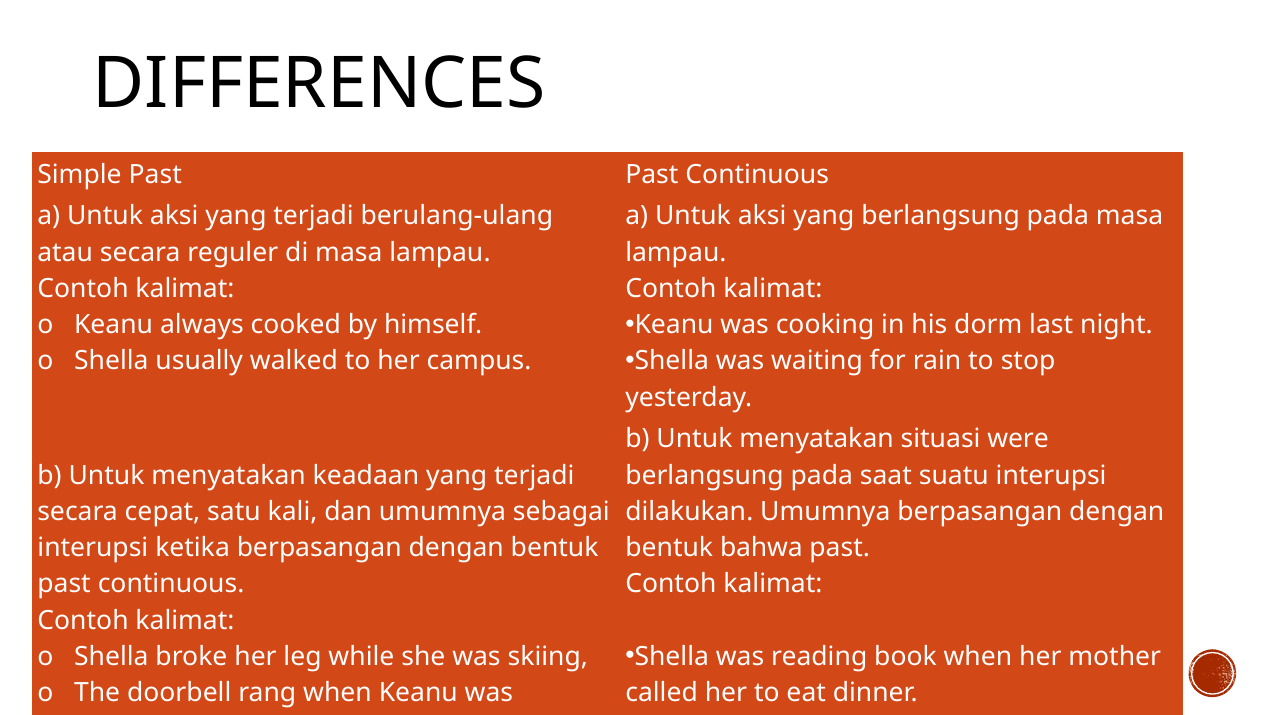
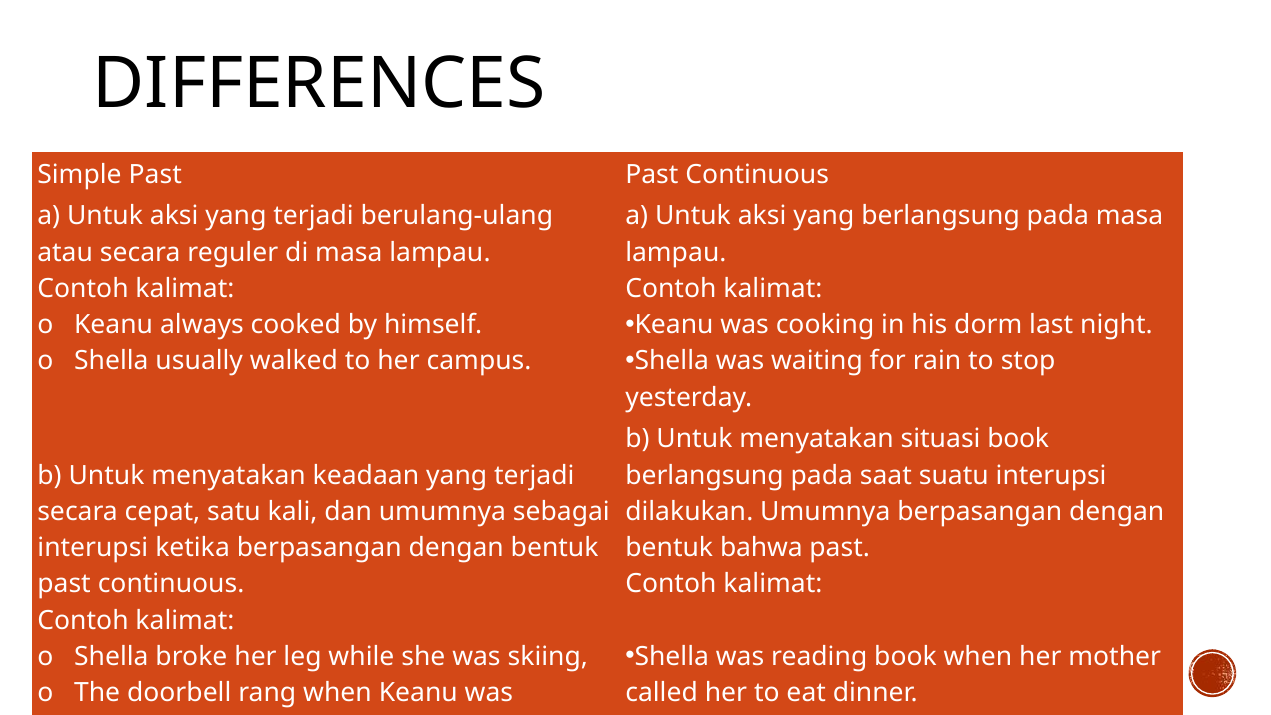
situasi were: were -> book
